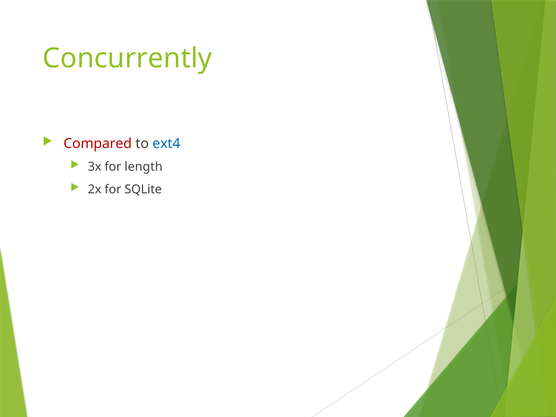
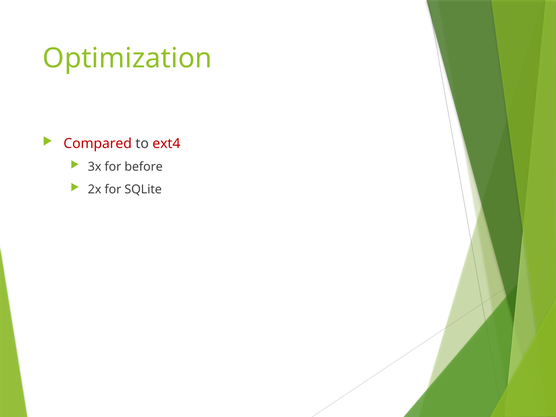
Concurrently: Concurrently -> Optimization
ext4 colour: blue -> red
length: length -> before
